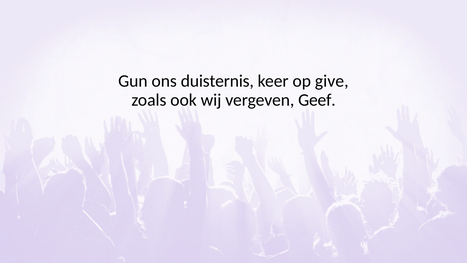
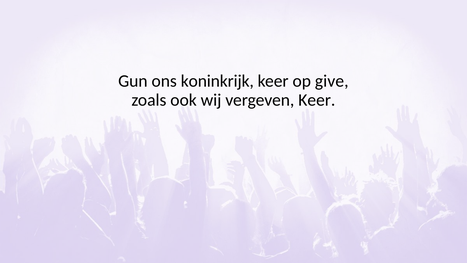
duisternis: duisternis -> koninkrijk
vergeven Geef: Geef -> Keer
